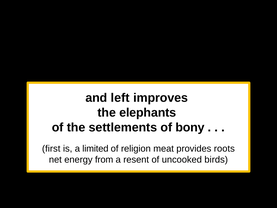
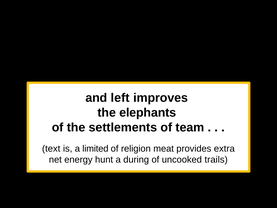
bony: bony -> team
first: first -> text
roots: roots -> extra
from: from -> hunt
resent: resent -> during
birds: birds -> trails
